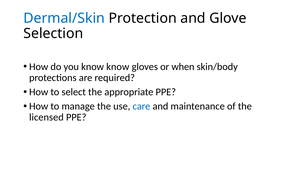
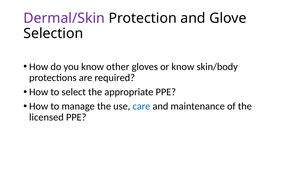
Dermal/Skin colour: blue -> purple
know know: know -> other
or when: when -> know
